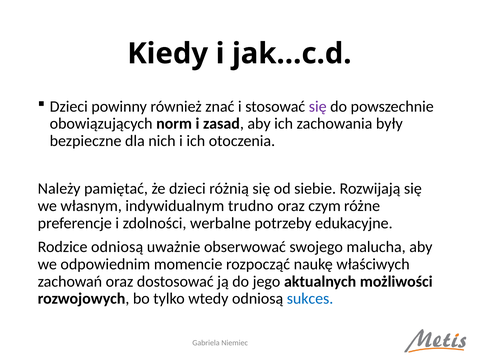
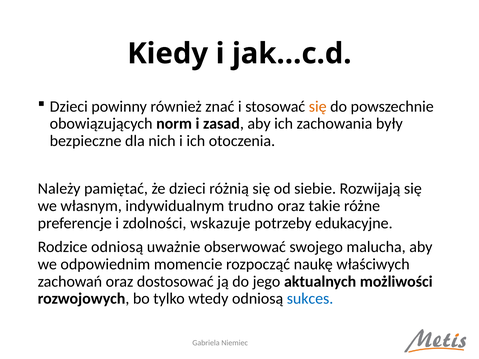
się at (318, 107) colour: purple -> orange
czym: czym -> takie
werbalne: werbalne -> wskazuje
